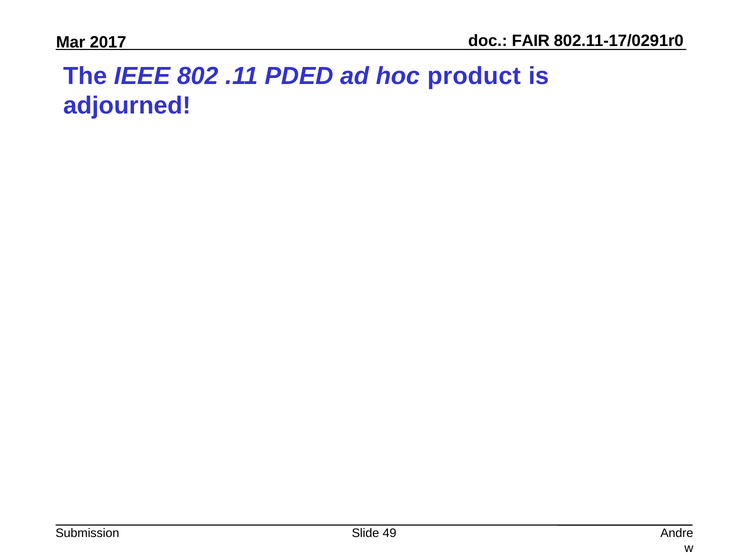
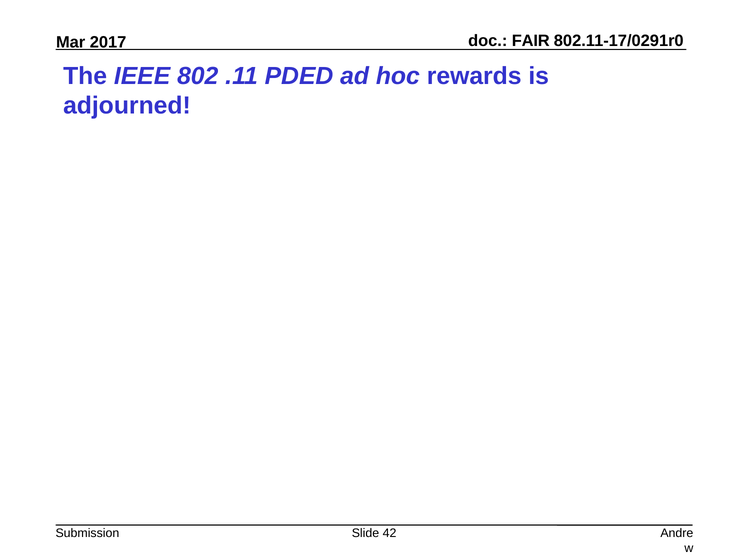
product: product -> rewards
49: 49 -> 42
